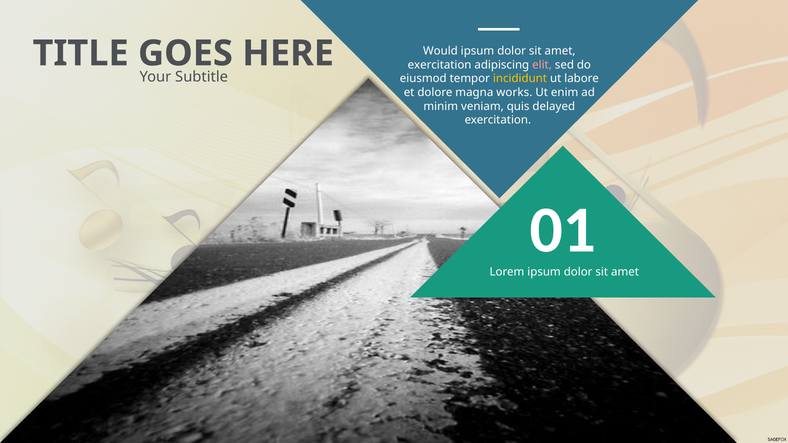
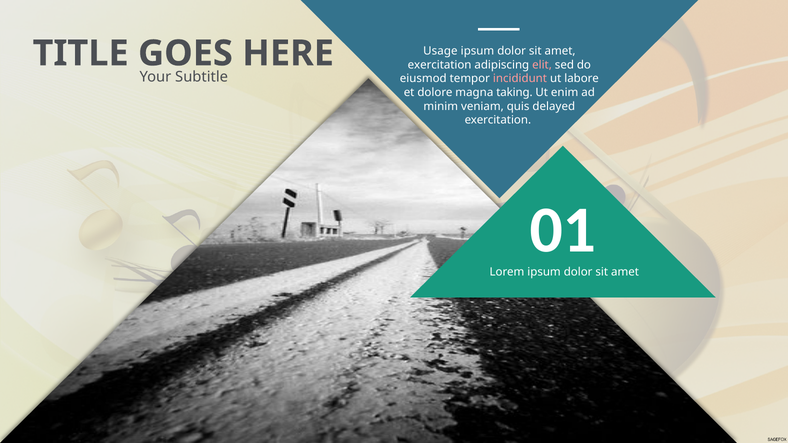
Would: Would -> Usage
incididunt colour: yellow -> pink
works: works -> taking
